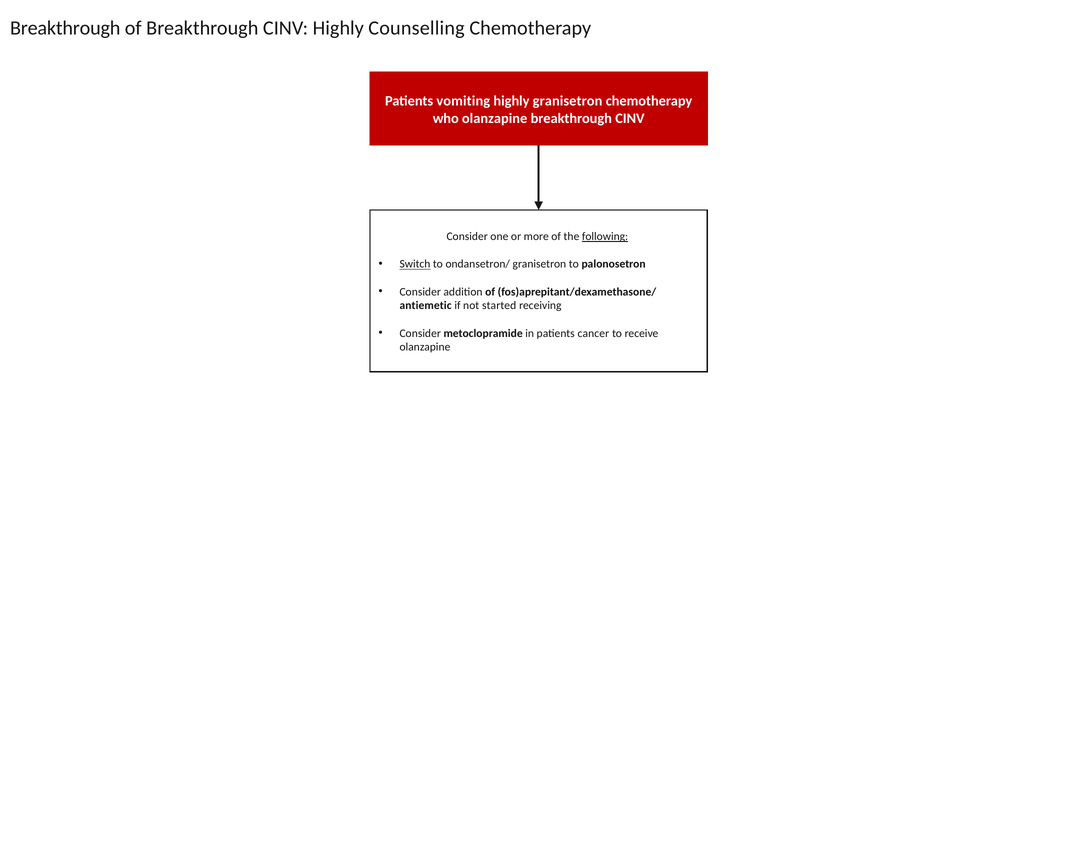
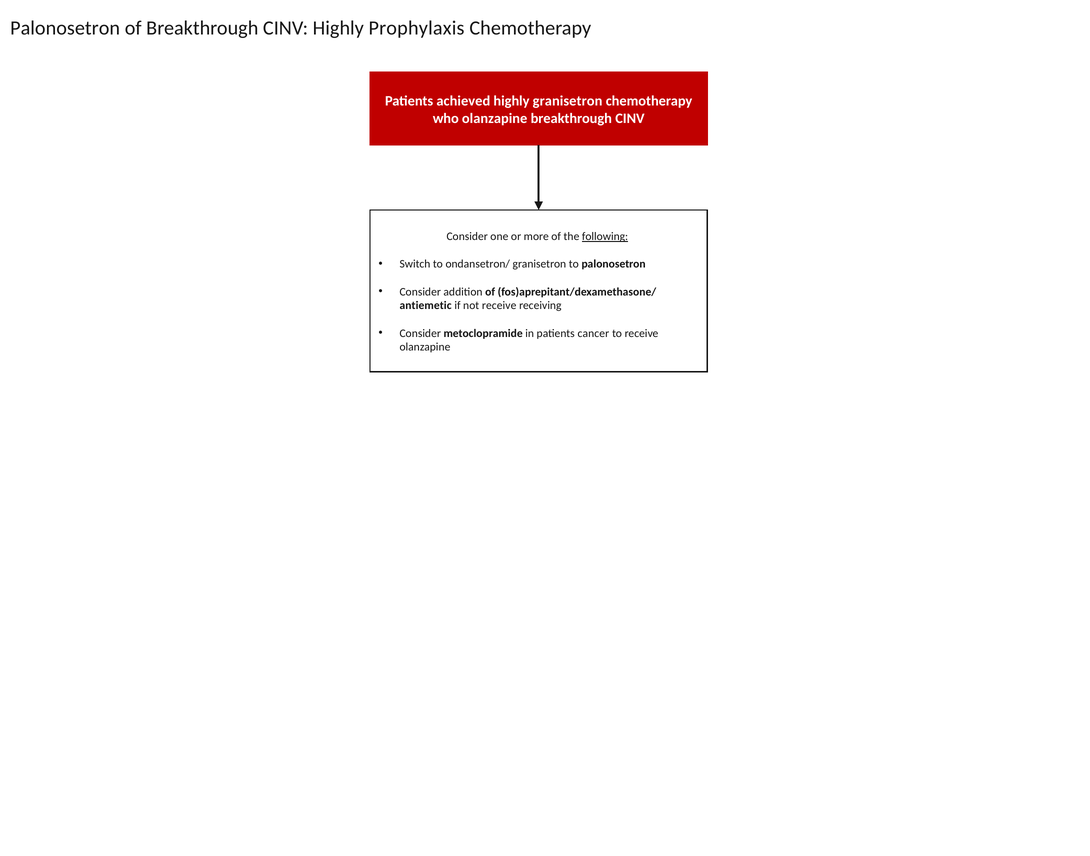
Breakthrough at (65, 28): Breakthrough -> Palonosetron
Counselling: Counselling -> Prophylaxis
vomiting: vomiting -> achieved
Switch underline: present -> none
not started: started -> receive
